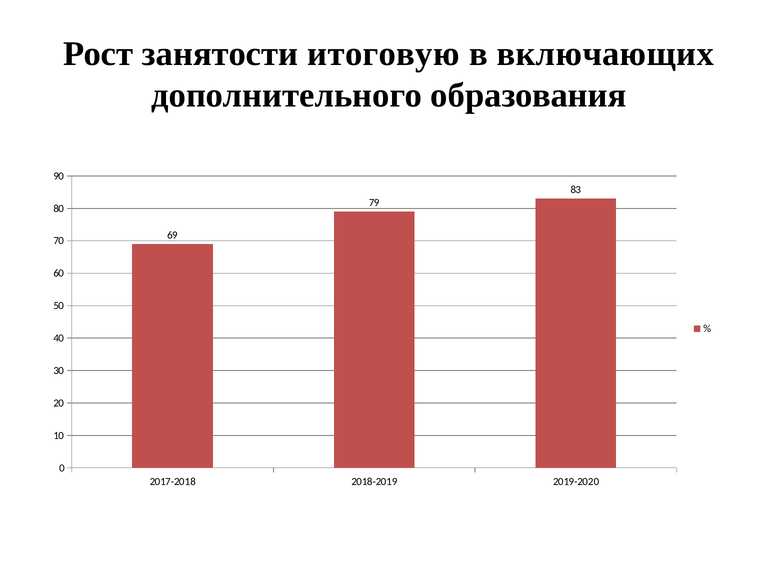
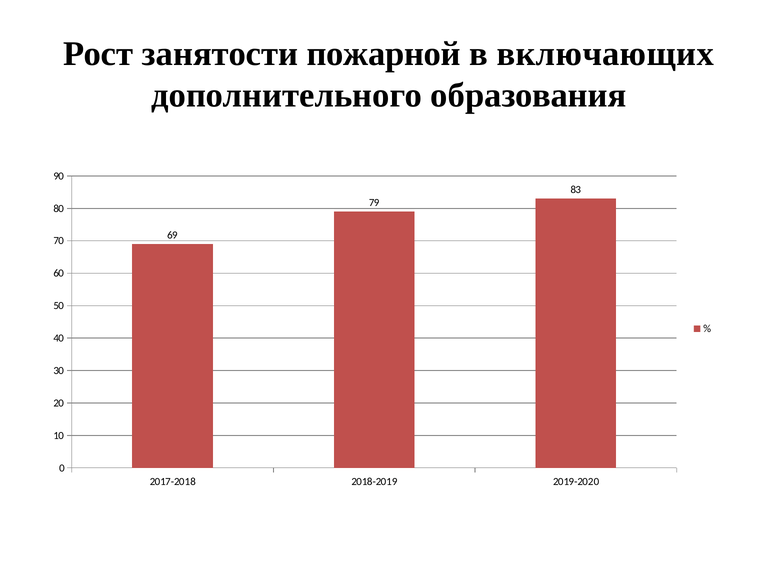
итоговую: итоговую -> пожарной
